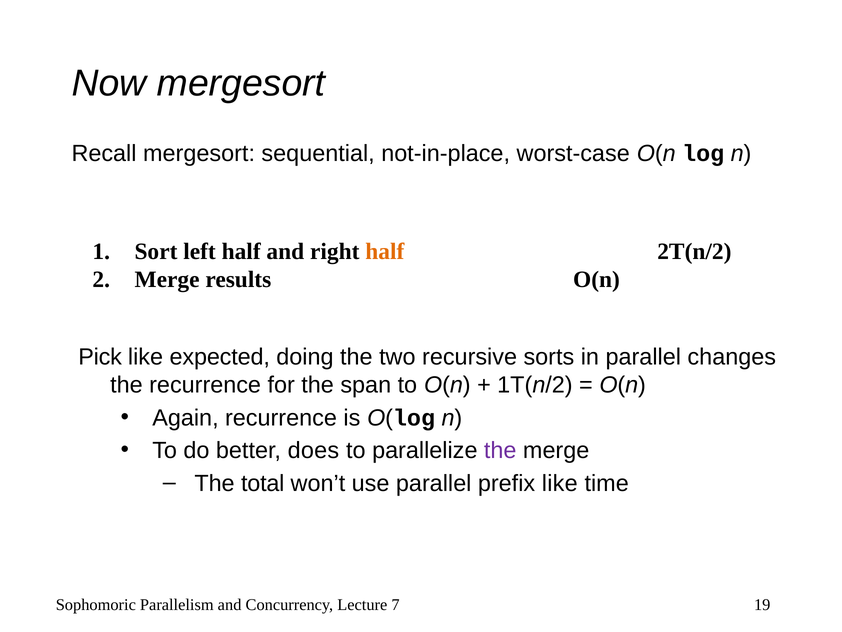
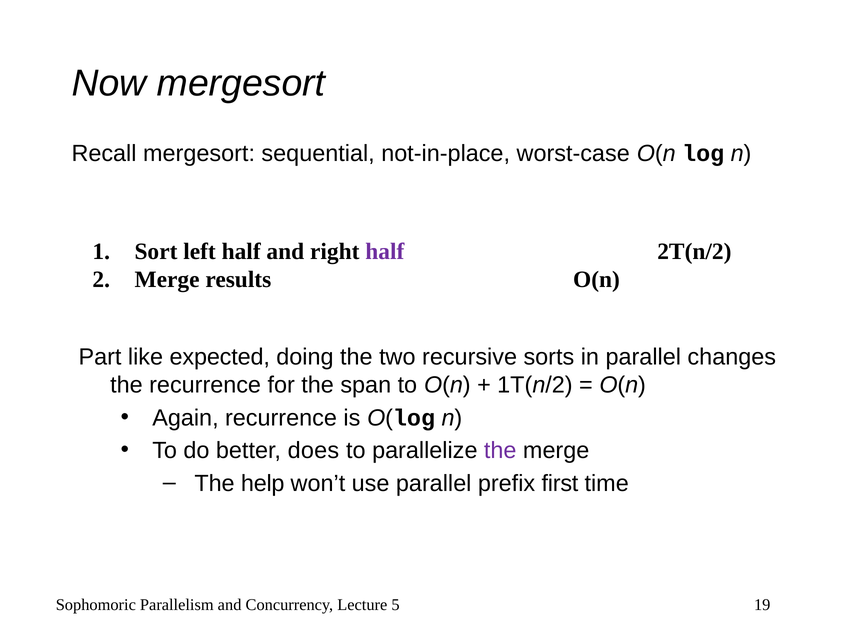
half at (385, 251) colour: orange -> purple
Pick: Pick -> Part
total: total -> help
prefix like: like -> first
7: 7 -> 5
